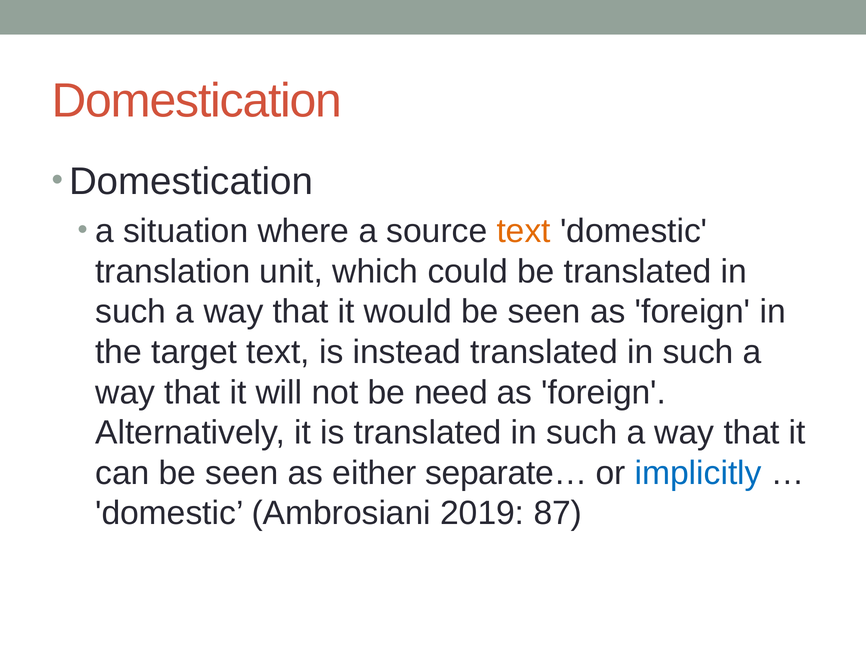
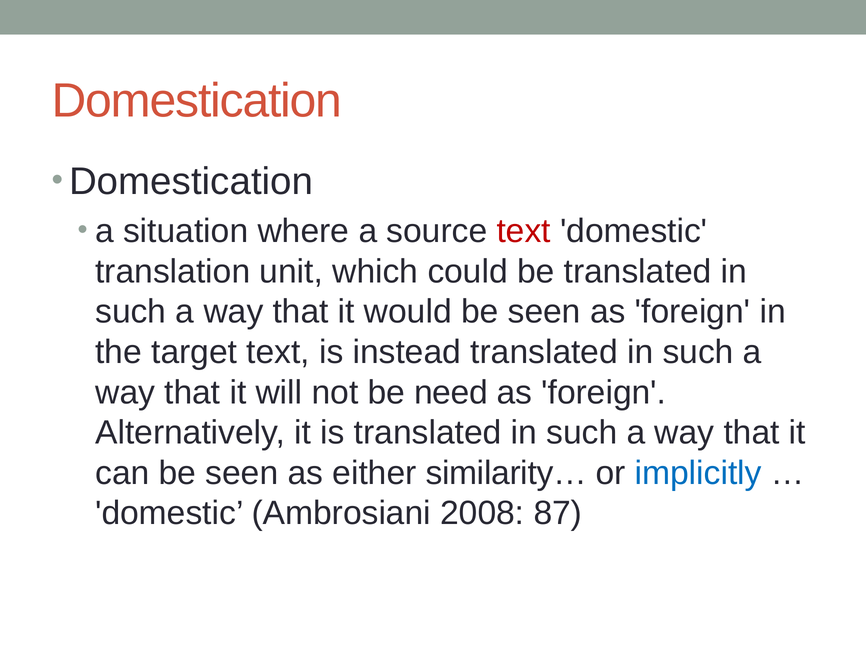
text at (524, 231) colour: orange -> red
separate…: separate… -> similarity…
2019: 2019 -> 2008
